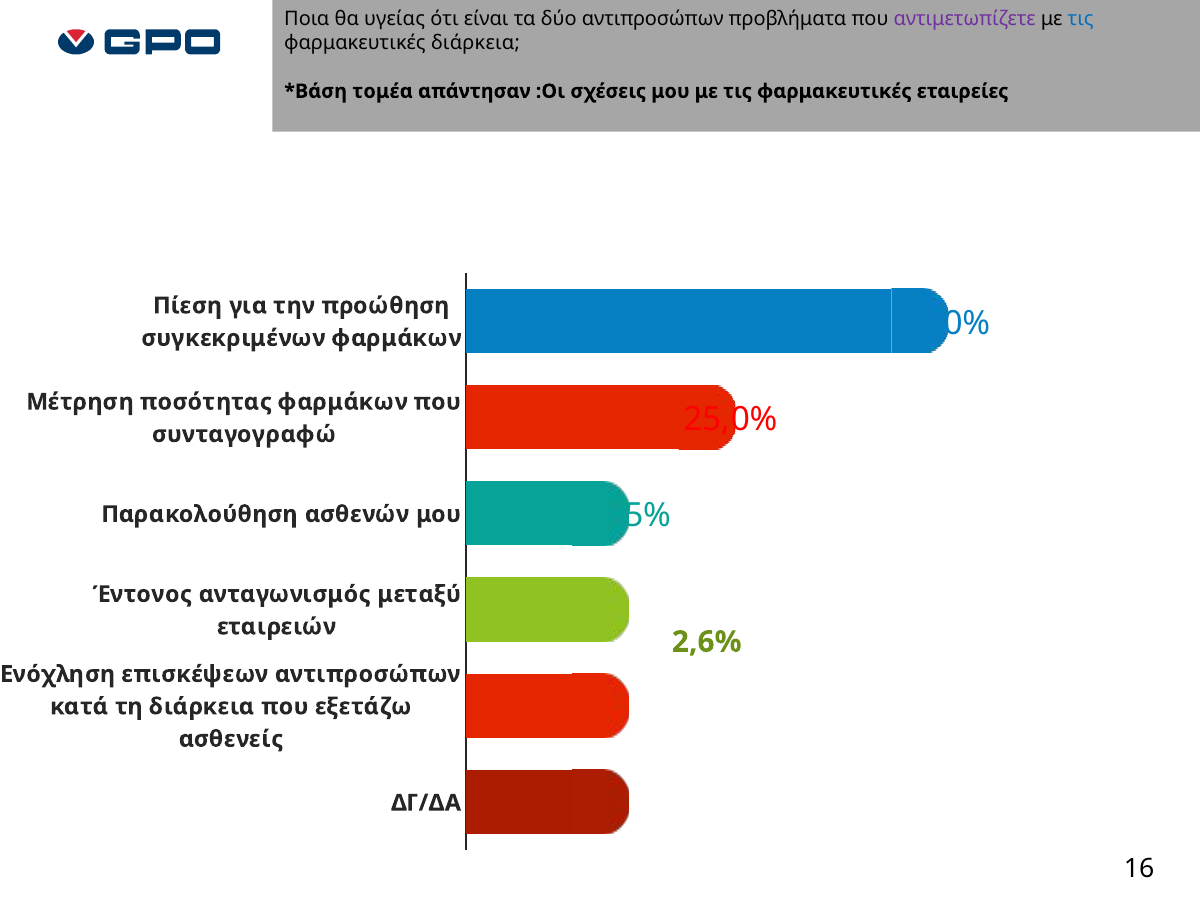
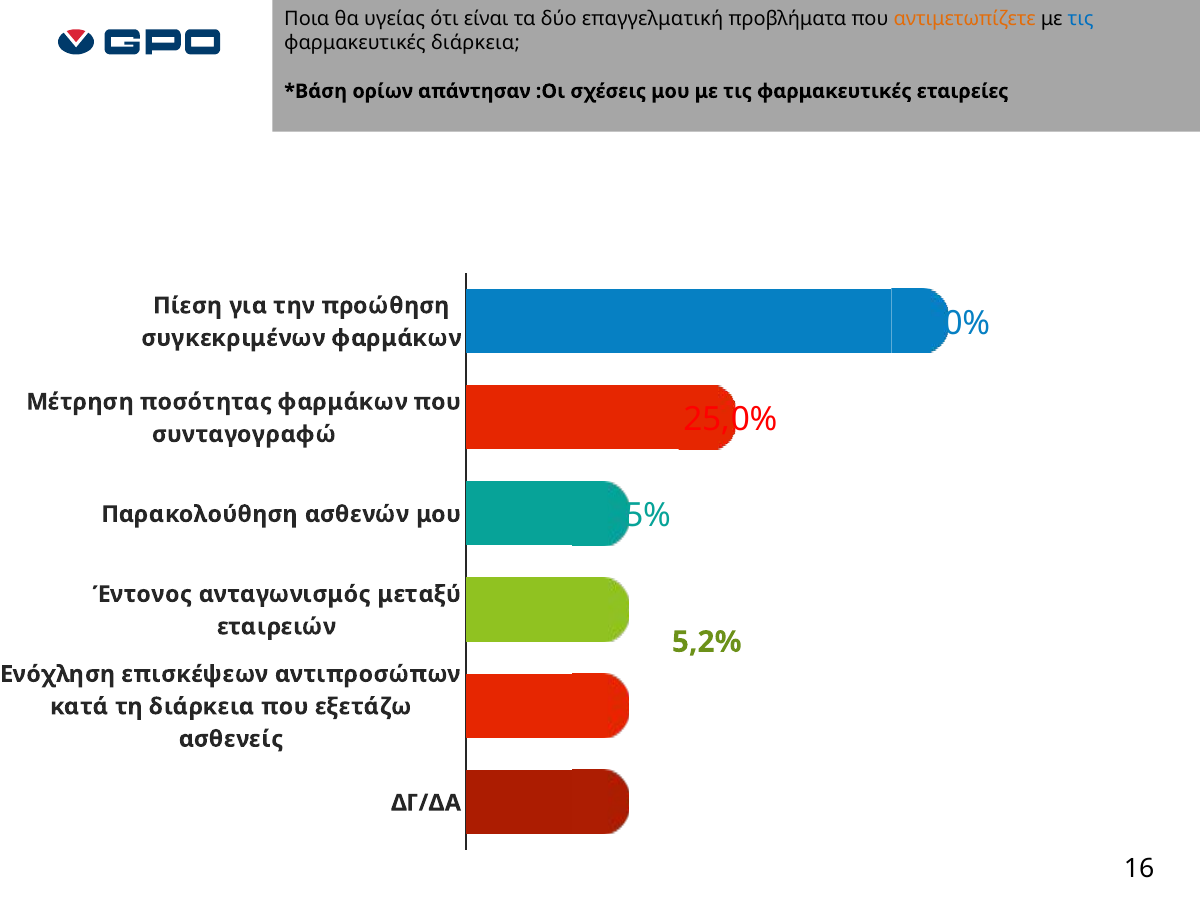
δύο αντιπροσώπων: αντιπροσώπων -> επαγγελματική
αντιμετωπίζετε colour: purple -> orange
τομέα: τομέα -> ορίων
2,6%: 2,6% -> 5,2%
